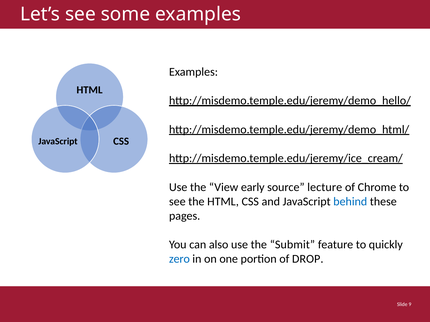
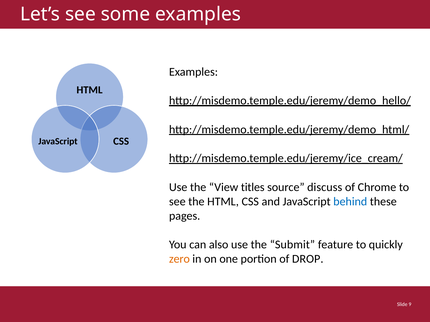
early: early -> titles
lecture: lecture -> discuss
zero colour: blue -> orange
